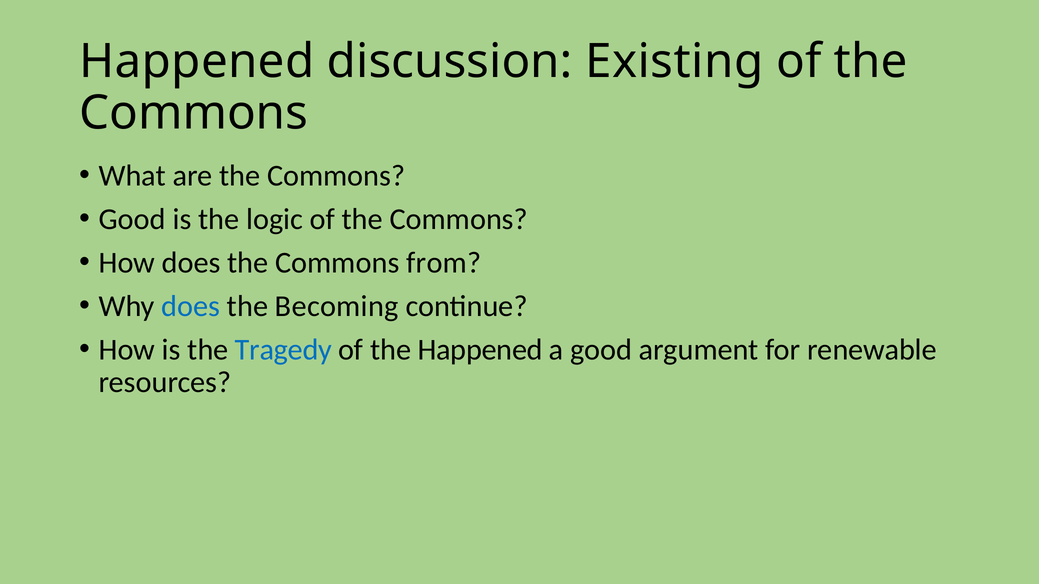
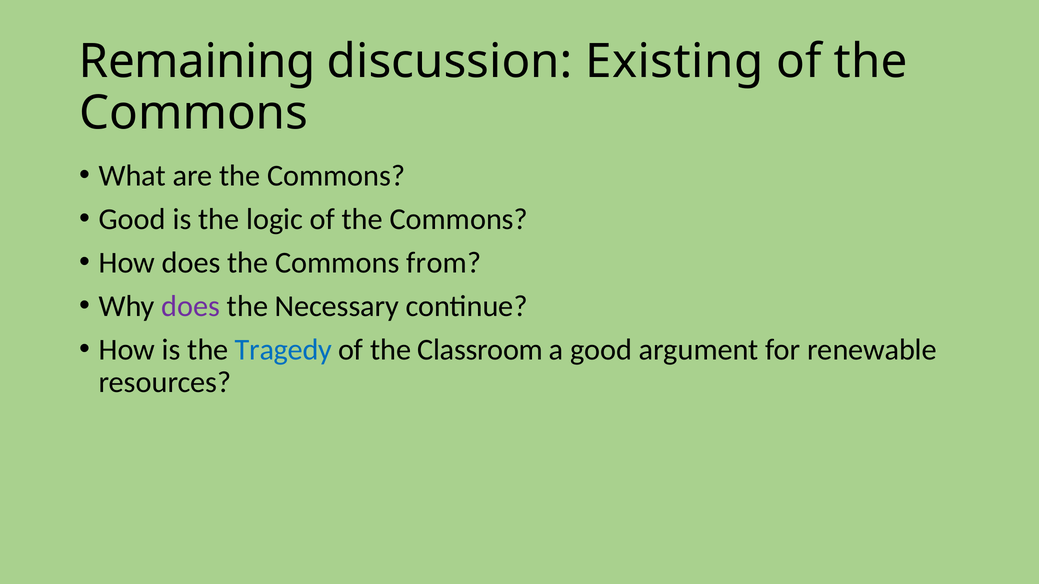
Happened at (197, 62): Happened -> Remaining
does at (191, 306) colour: blue -> purple
Becoming: Becoming -> Necessary
the Happened: Happened -> Classroom
